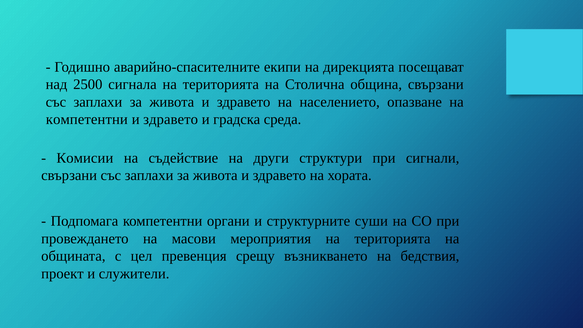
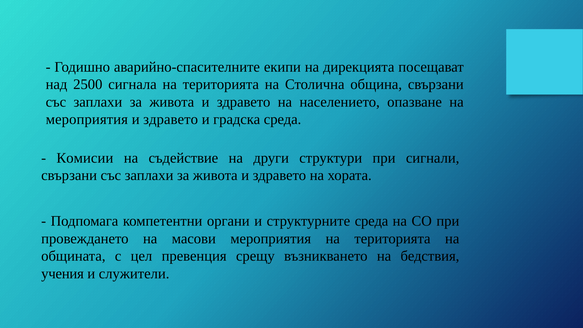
компетентни at (87, 119): компетентни -> мероприятия
структурните суши: суши -> среда
проект: проект -> учения
